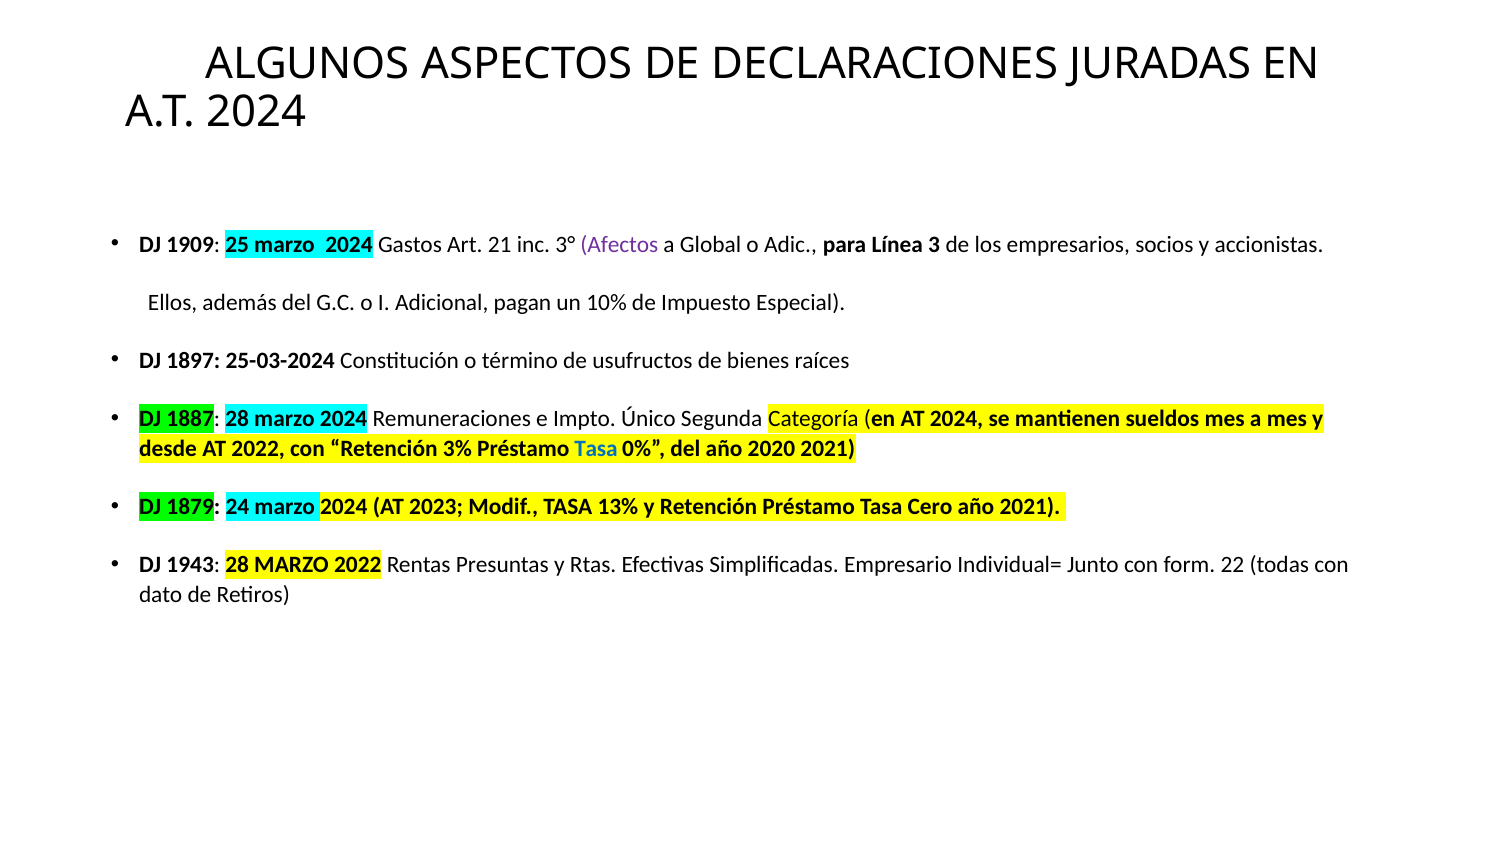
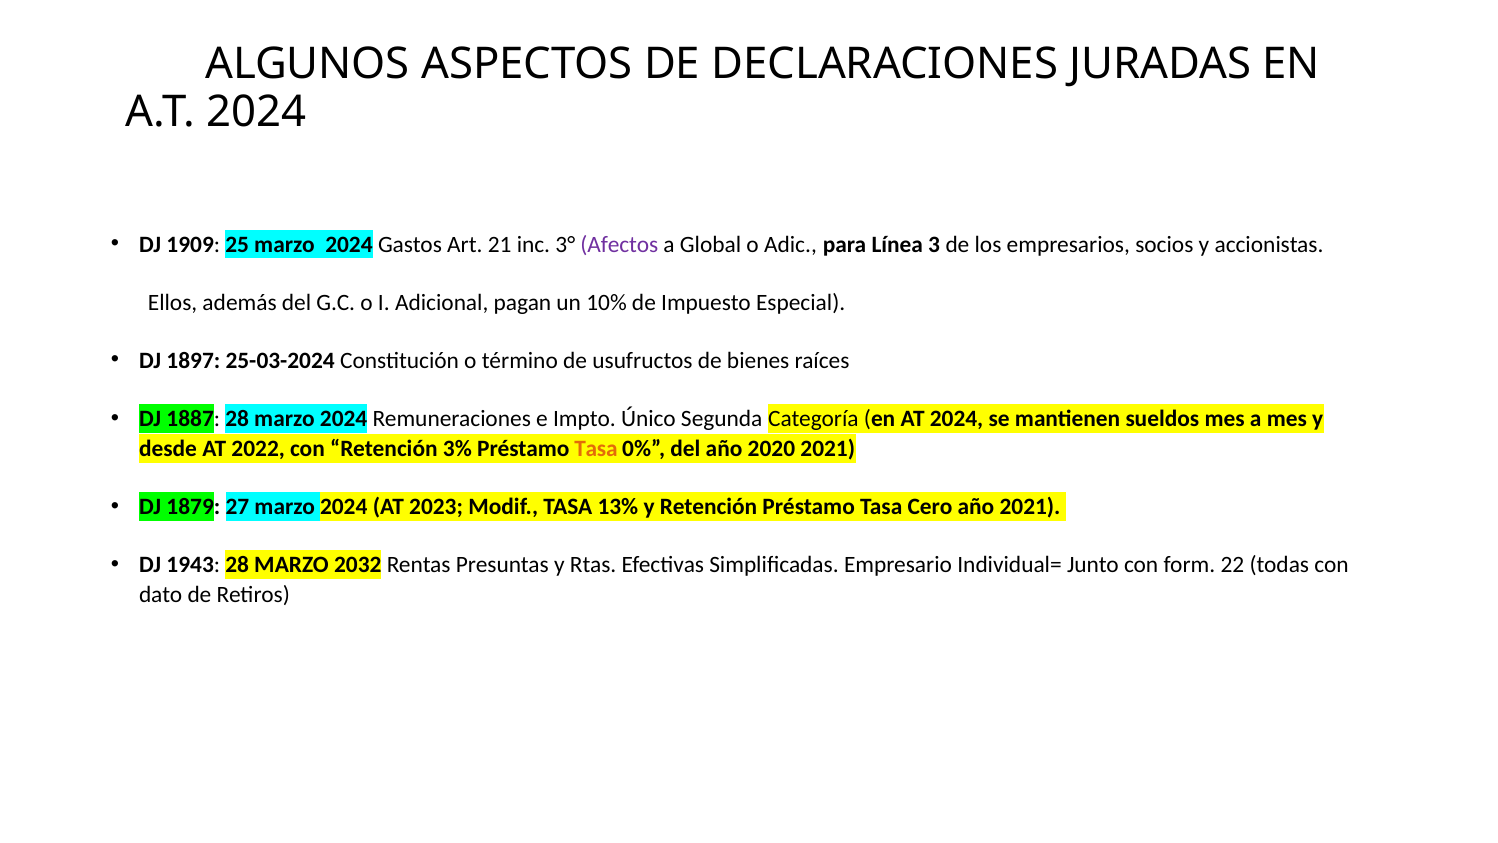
Tasa at (596, 449) colour: blue -> orange
24: 24 -> 27
MARZO 2022: 2022 -> 2032
